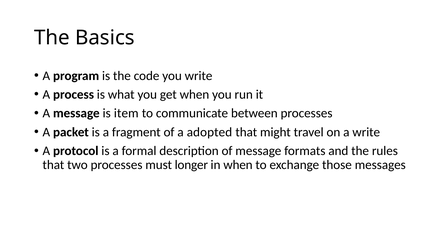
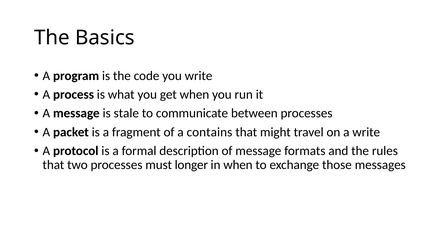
item: item -> stale
adopted: adopted -> contains
